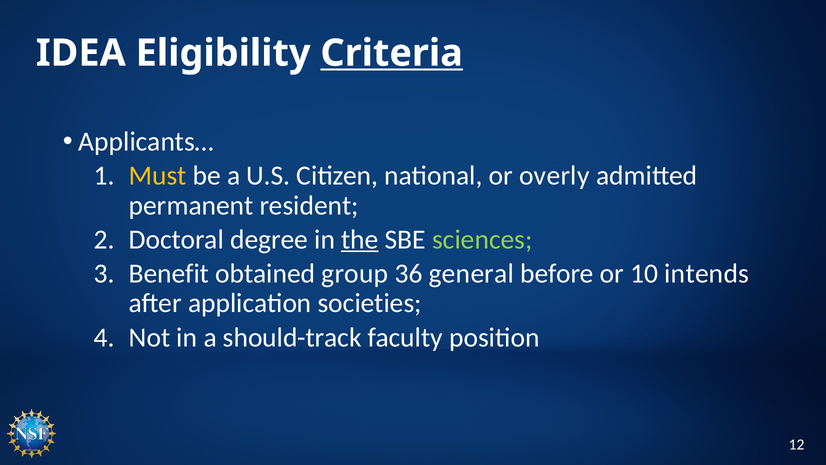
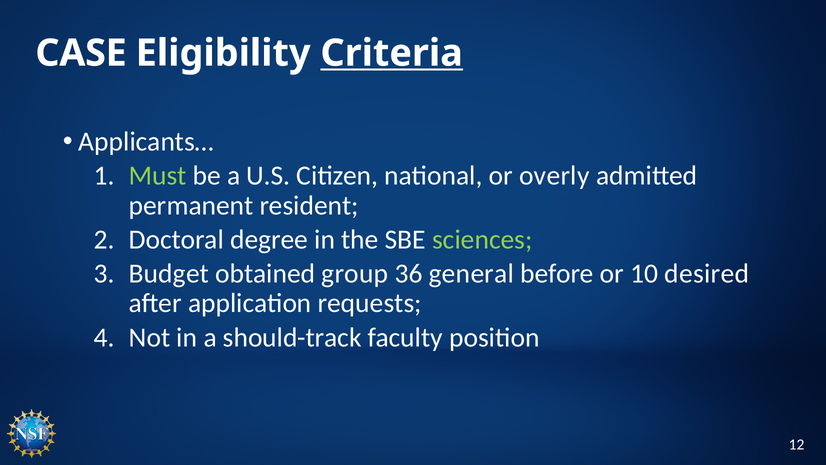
IDEA: IDEA -> CASE
Must colour: yellow -> light green
the underline: present -> none
Benefit: Benefit -> Budget
intends: intends -> desired
societies: societies -> requests
